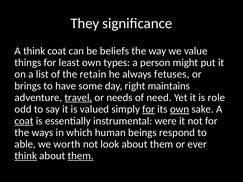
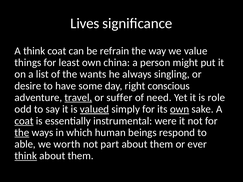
They: They -> Lives
beliefs: beliefs -> refrain
types: types -> china
retain: retain -> wants
fetuses: fetuses -> singling
brings: brings -> desire
maintains: maintains -> conscious
needs: needs -> suffer
valued underline: none -> present
for at (149, 109) underline: present -> none
the at (22, 133) underline: none -> present
look: look -> part
them at (81, 156) underline: present -> none
